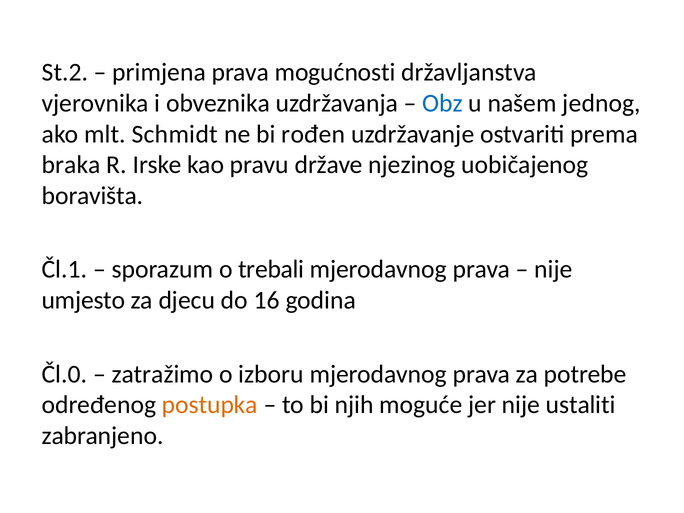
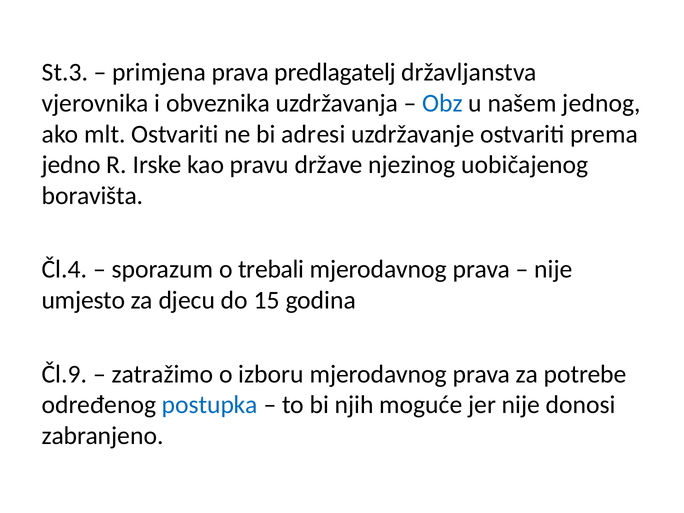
St.2: St.2 -> St.3
mogućnosti: mogućnosti -> predlagatelj
mlt Schmidt: Schmidt -> Ostvariti
rođen: rođen -> adresi
braka: braka -> jedno
Čl.1: Čl.1 -> Čl.4
16: 16 -> 15
Čl.0: Čl.0 -> Čl.9
postupka colour: orange -> blue
ustaliti: ustaliti -> donosi
